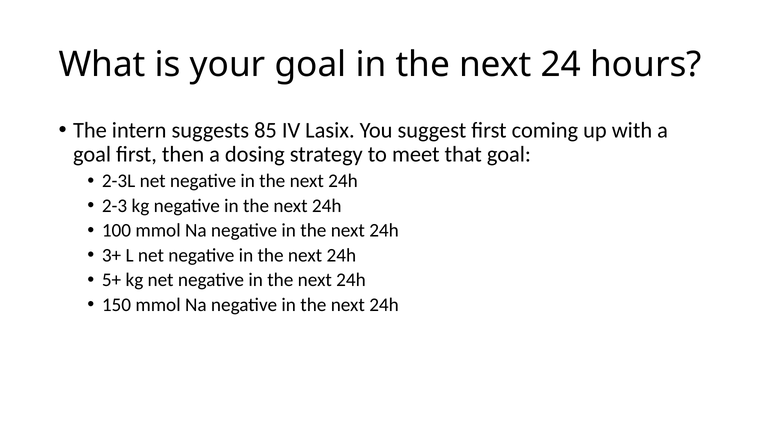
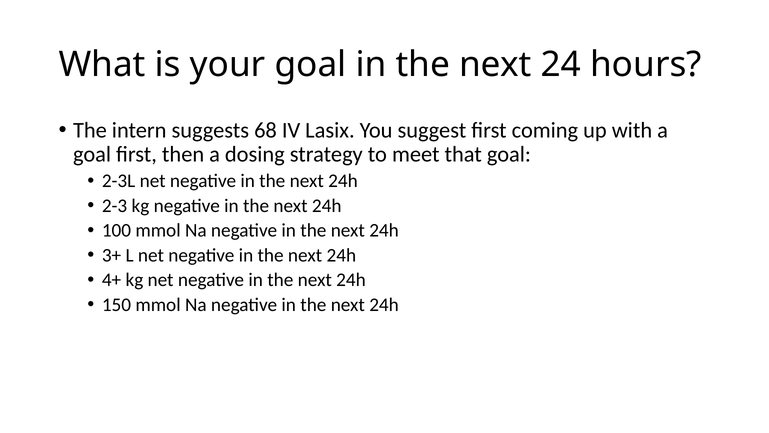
85: 85 -> 68
5+: 5+ -> 4+
